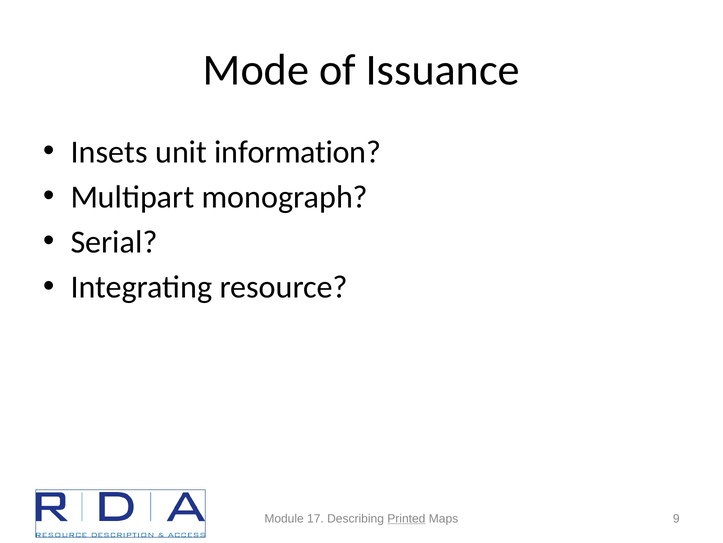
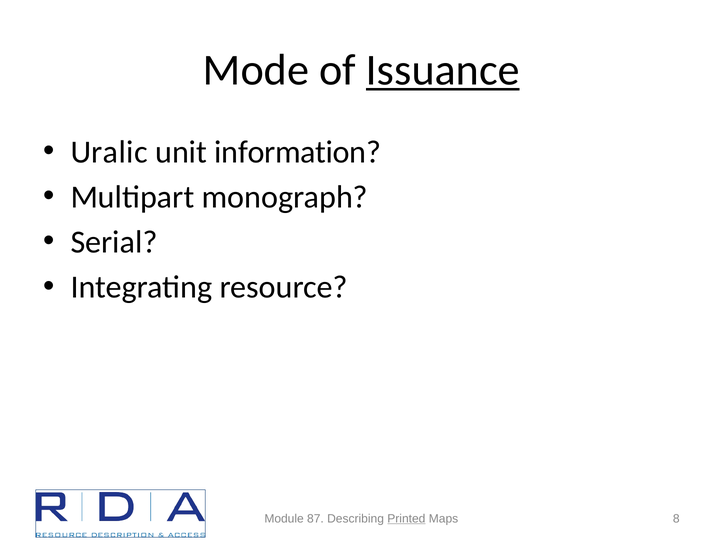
Issuance underline: none -> present
Insets: Insets -> Uralic
17: 17 -> 87
9: 9 -> 8
